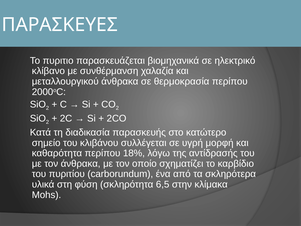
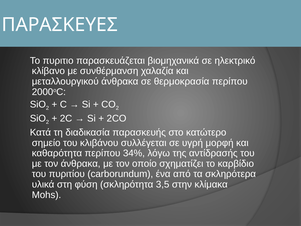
18%: 18% -> 34%
6,5: 6,5 -> 3,5
